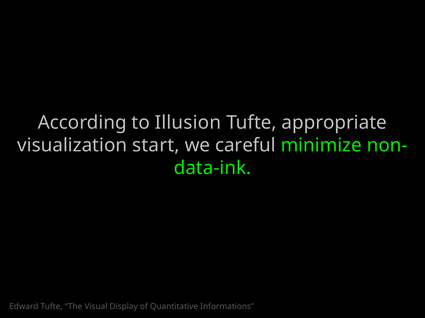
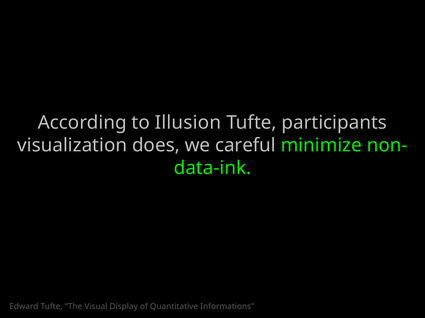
appropriate: appropriate -> participants
start: start -> does
